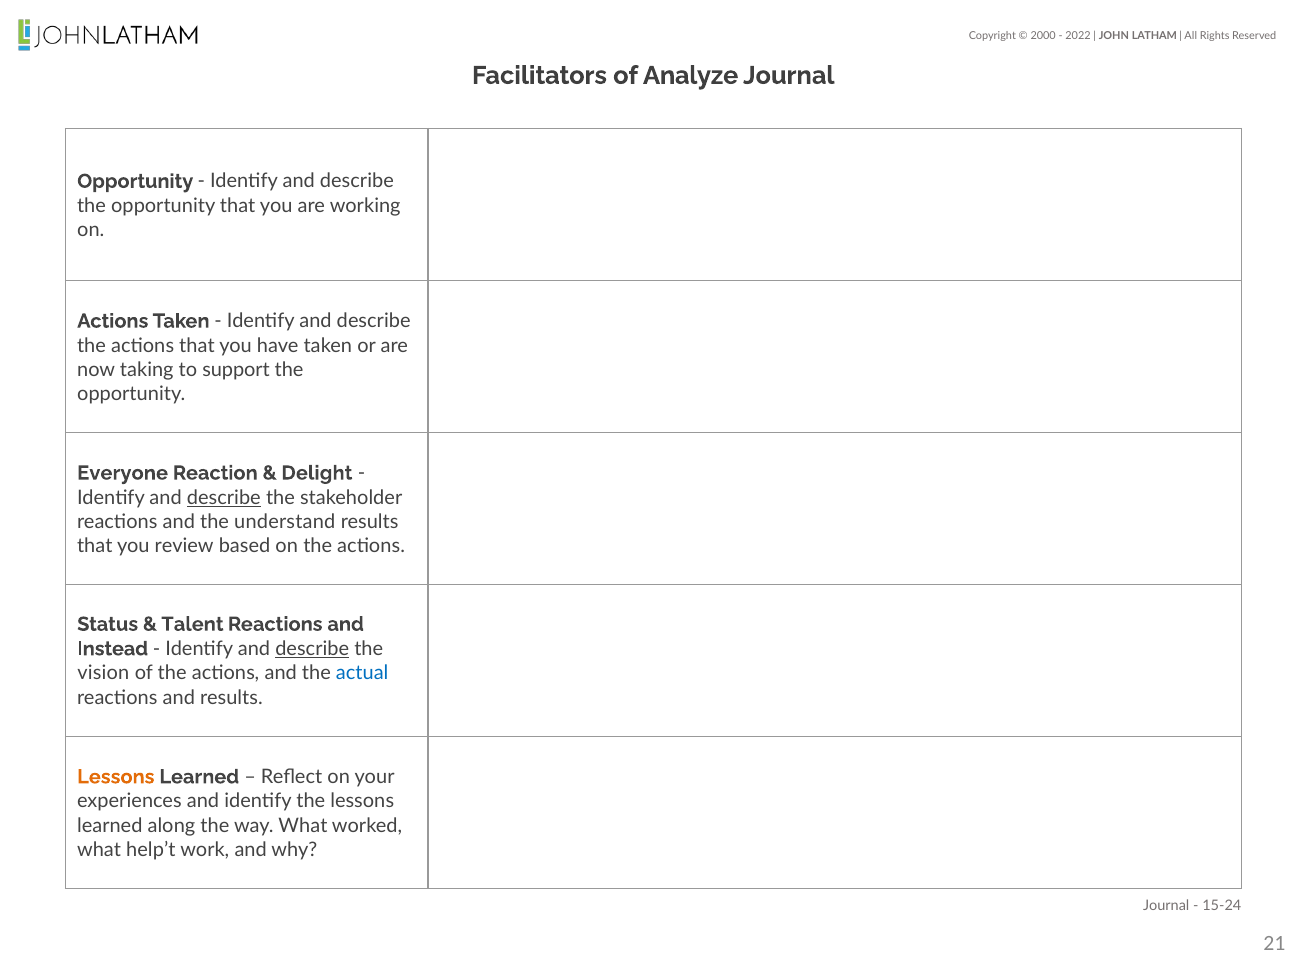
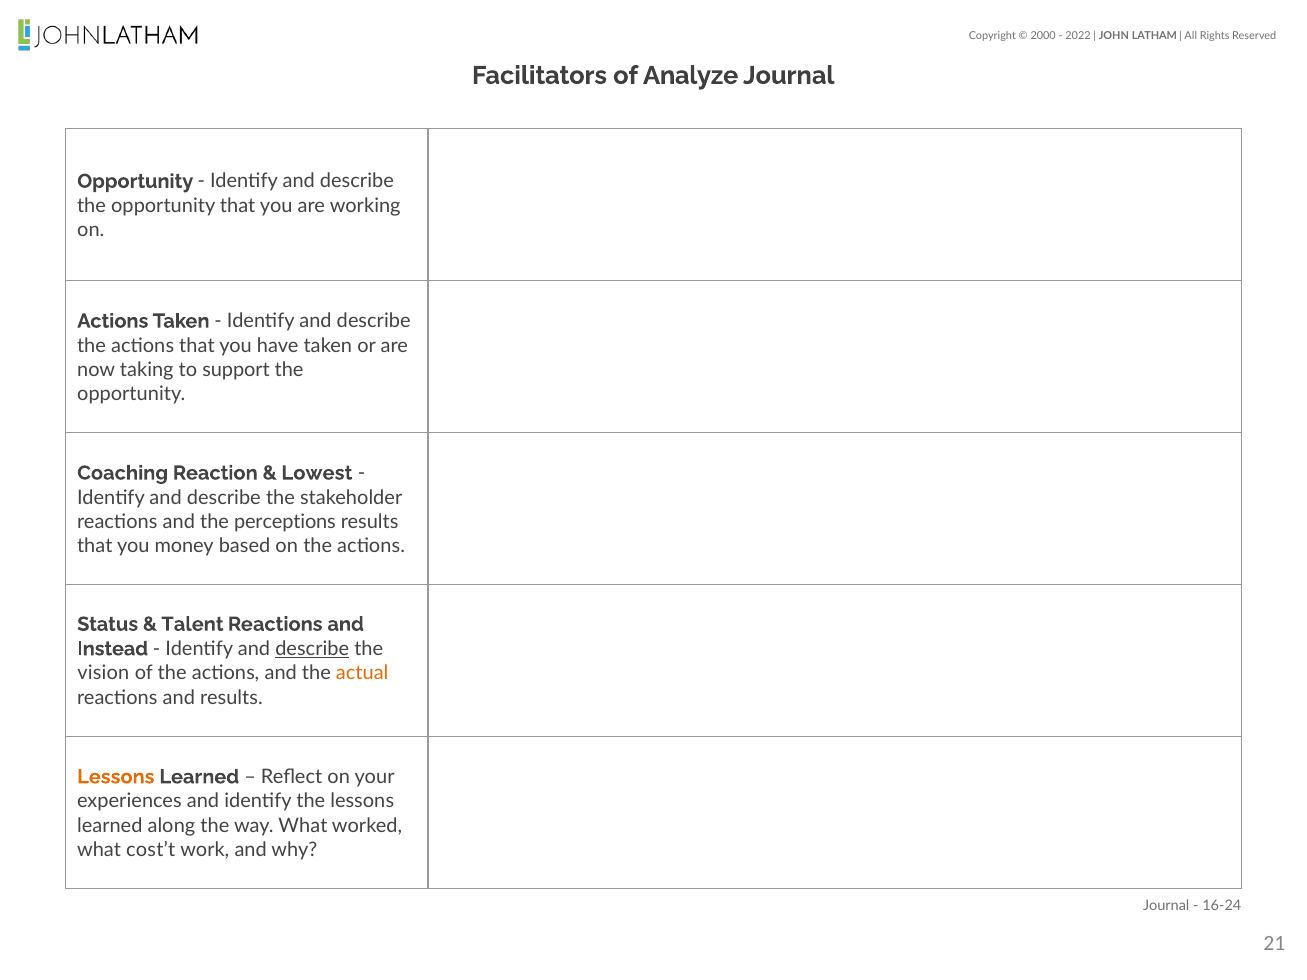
Everyone: Everyone -> Coaching
Delight: Delight -> Lowest
describe at (224, 498) underline: present -> none
understand: understand -> perceptions
review: review -> money
actual colour: blue -> orange
help’t: help’t -> cost’t
15-24: 15-24 -> 16-24
